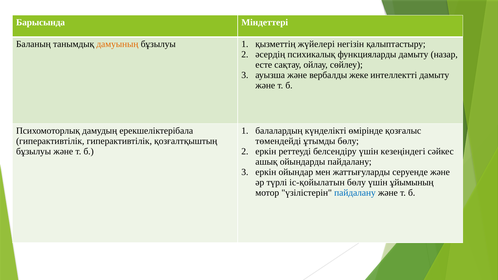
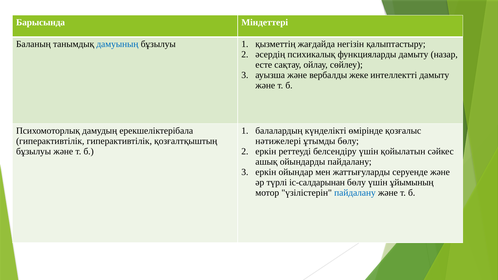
дамуының colour: orange -> blue
жүйелері: жүйелері -> жағдайда
төмендейді: төмендейді -> нәтижелері
кезеңіндегі: кезеңіндегі -> қойылатын
іс-қойылатын: іс-қойылатын -> іс-салдарынан
